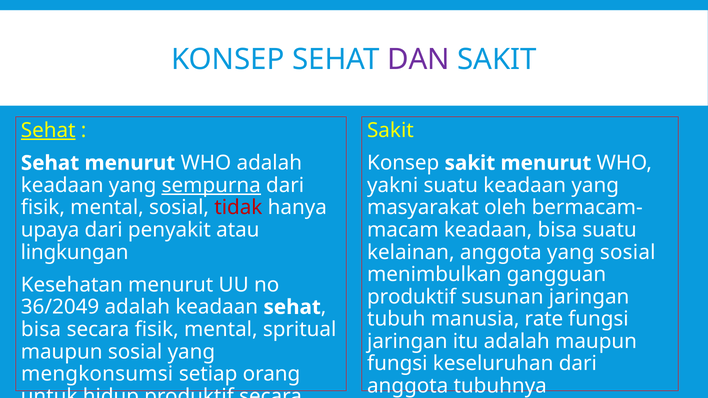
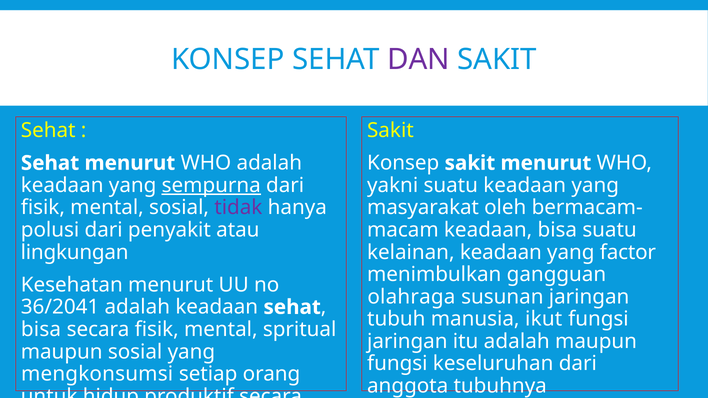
Sehat at (48, 131) underline: present -> none
tidak colour: red -> purple
upaya: upaya -> polusi
kelainan anggota: anggota -> keadaan
yang sosial: sosial -> factor
produktif at (412, 297): produktif -> olahraga
36/2049: 36/2049 -> 36/2041
rate: rate -> ikut
